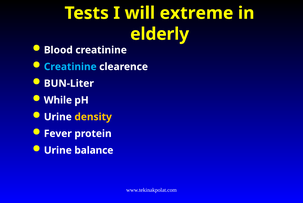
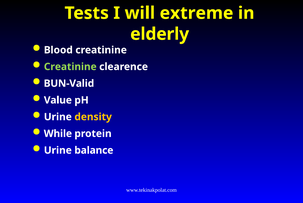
Creatinine at (70, 67) colour: light blue -> light green
BUN-Liter: BUN-Liter -> BUN-Valid
While: While -> Value
Fever: Fever -> While
